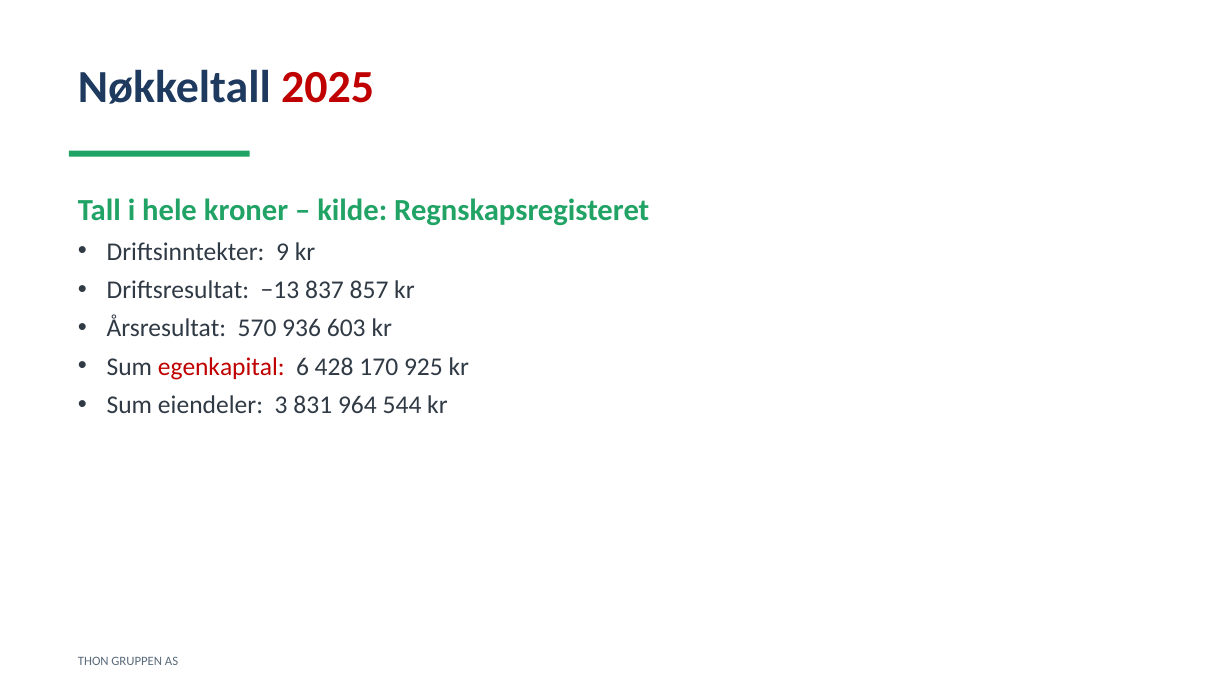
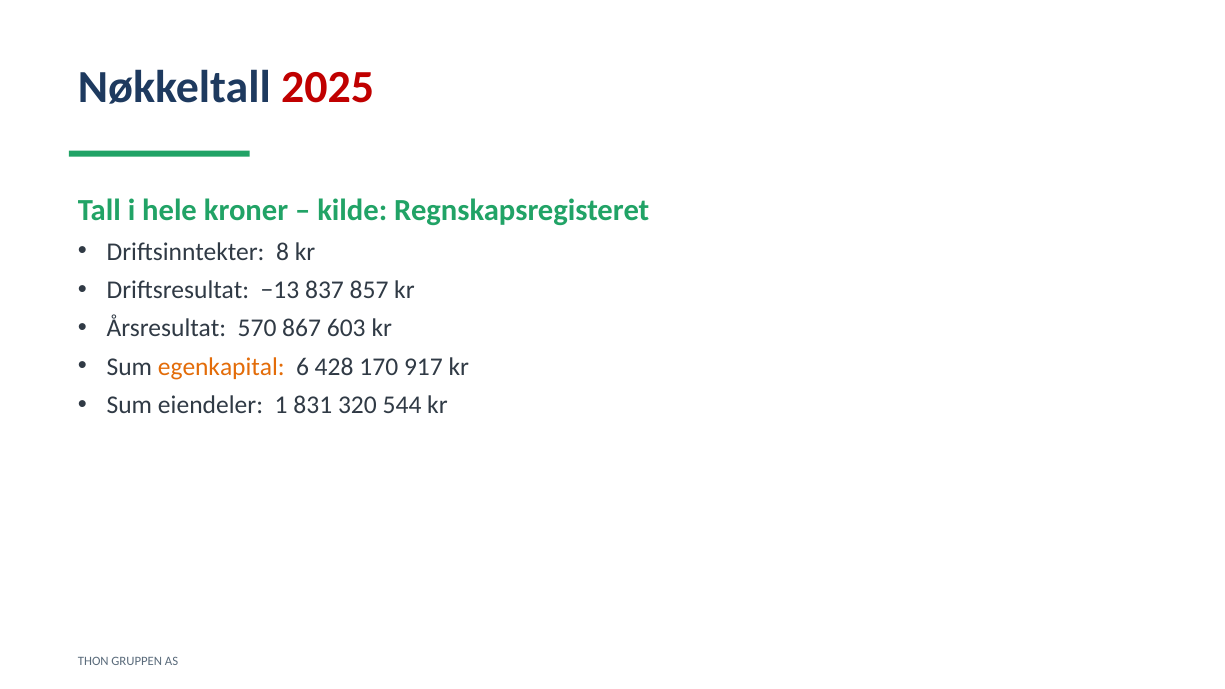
9: 9 -> 8
936: 936 -> 867
egenkapital colour: red -> orange
925: 925 -> 917
3: 3 -> 1
964: 964 -> 320
